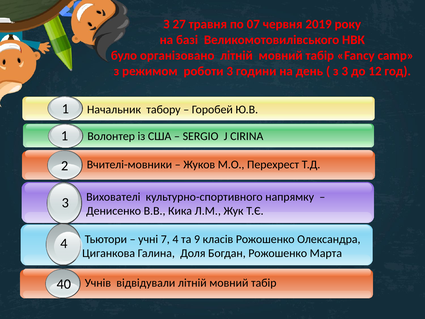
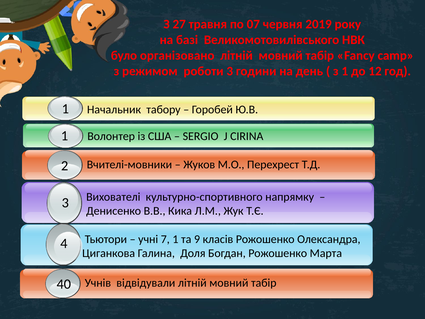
з 3: 3 -> 1
7 4: 4 -> 1
